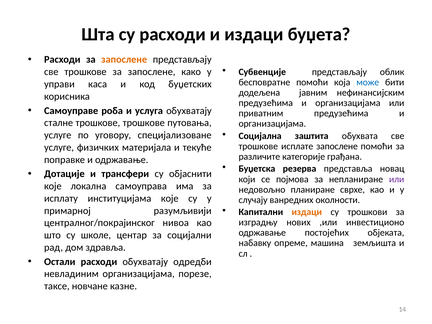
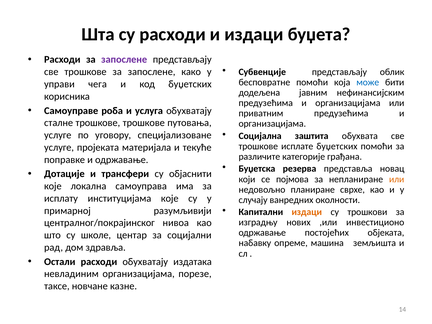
запослене at (124, 60) colour: orange -> purple
каса: каса -> чега
исплате запослене: запослене -> буџетских
физичких: физичких -> пројеката
или at (397, 179) colour: purple -> orange
одредби: одредби -> издатака
